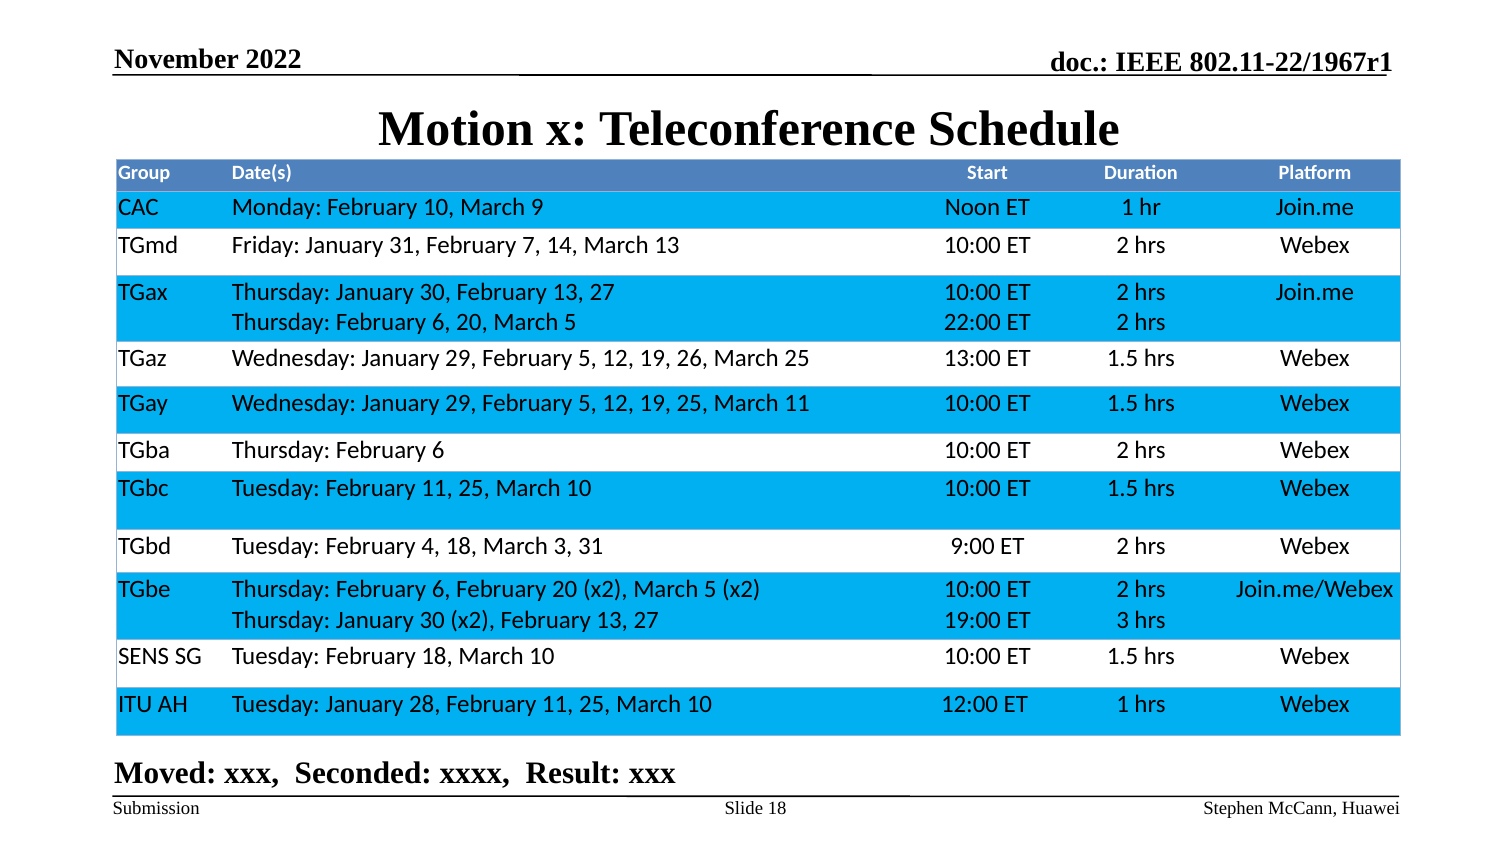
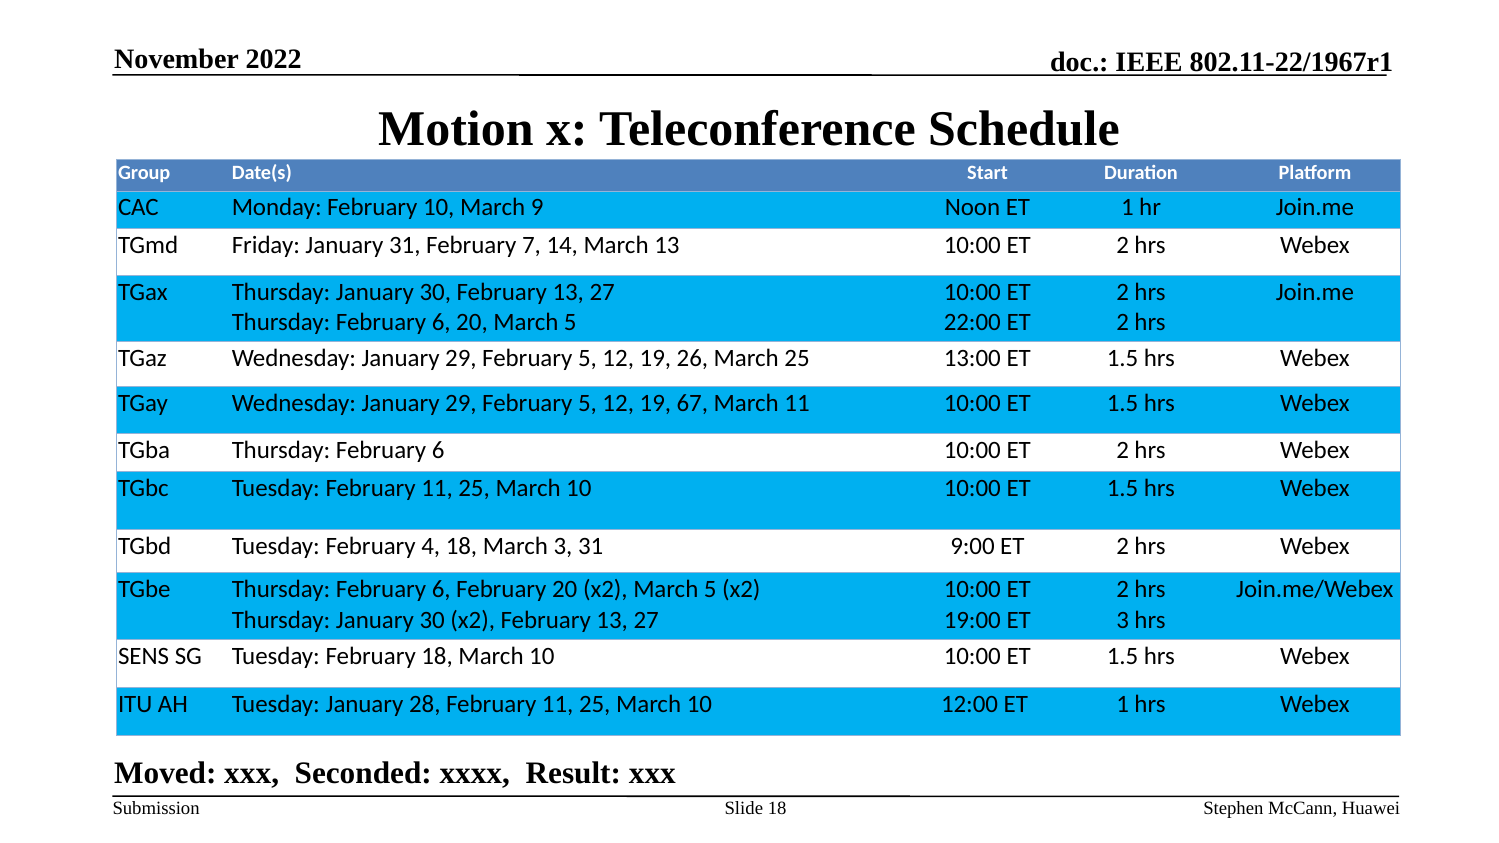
19 25: 25 -> 67
